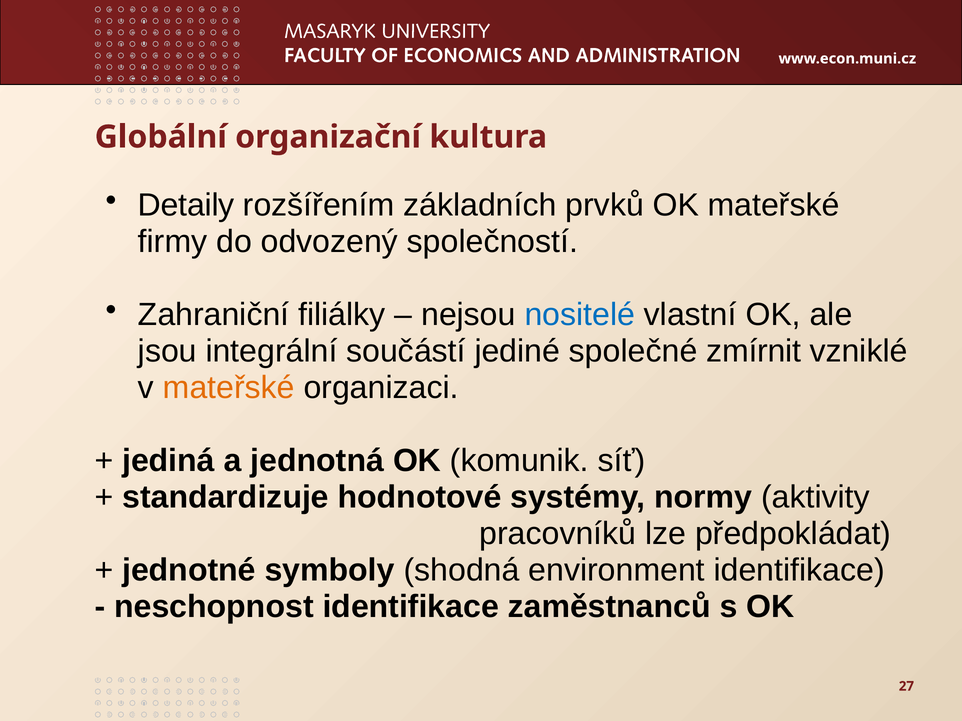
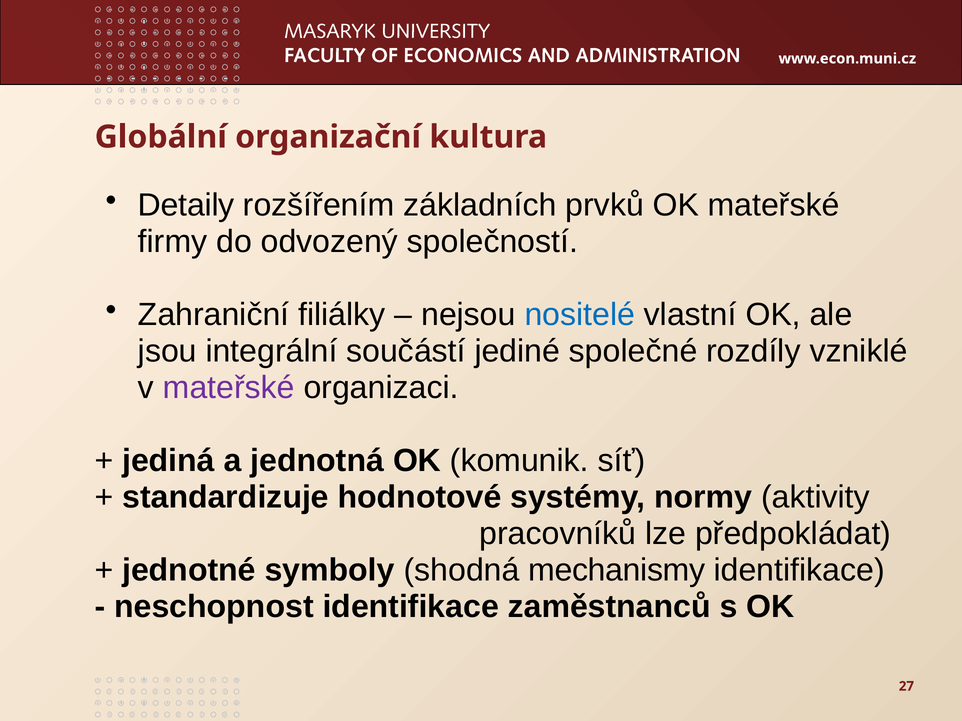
zmírnit: zmírnit -> rozdíly
mateřské at (229, 388) colour: orange -> purple
environment: environment -> mechanismy
